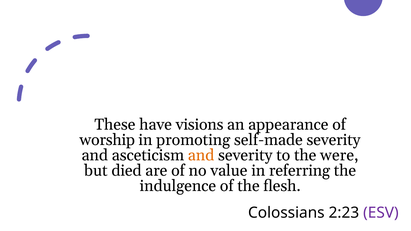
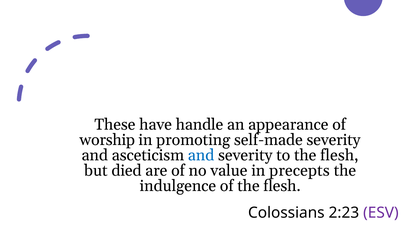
visions: visions -> handle
and at (201, 155) colour: orange -> blue
to the were: were -> flesh
referring: referring -> precepts
